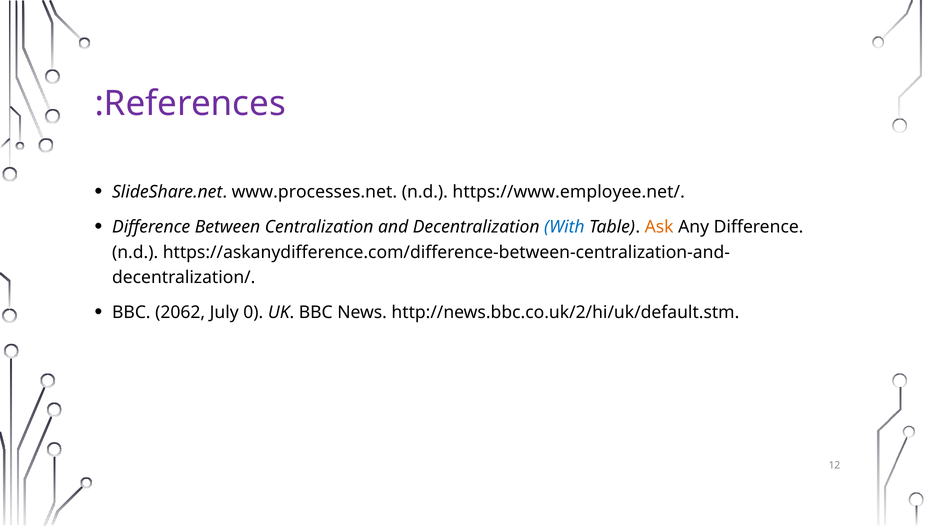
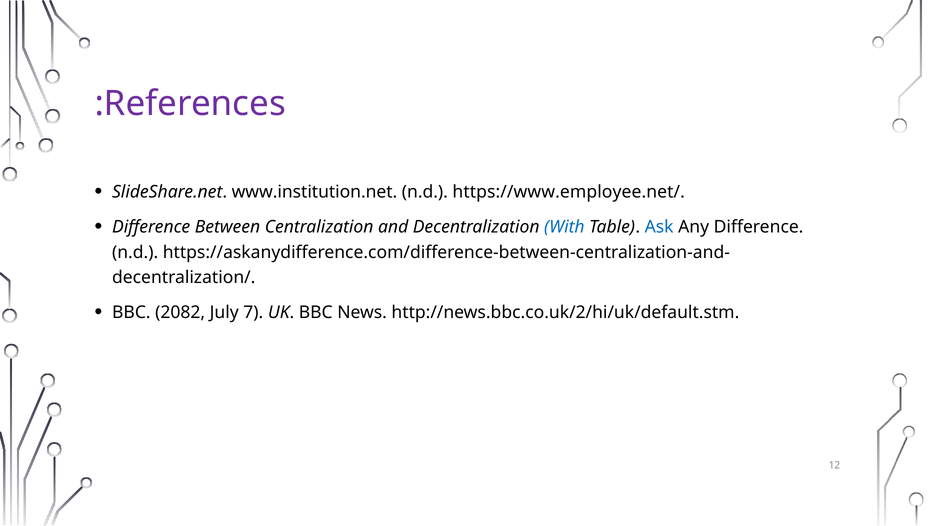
www.processes.net: www.processes.net -> www.institution.net
Ask colour: orange -> blue
2062: 2062 -> 2082
0: 0 -> 7
